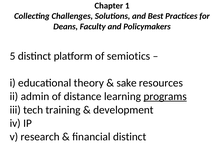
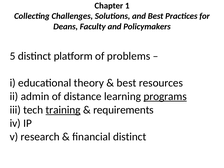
semiotics: semiotics -> problems
sake at (127, 83): sake -> best
training underline: none -> present
development: development -> requirements
